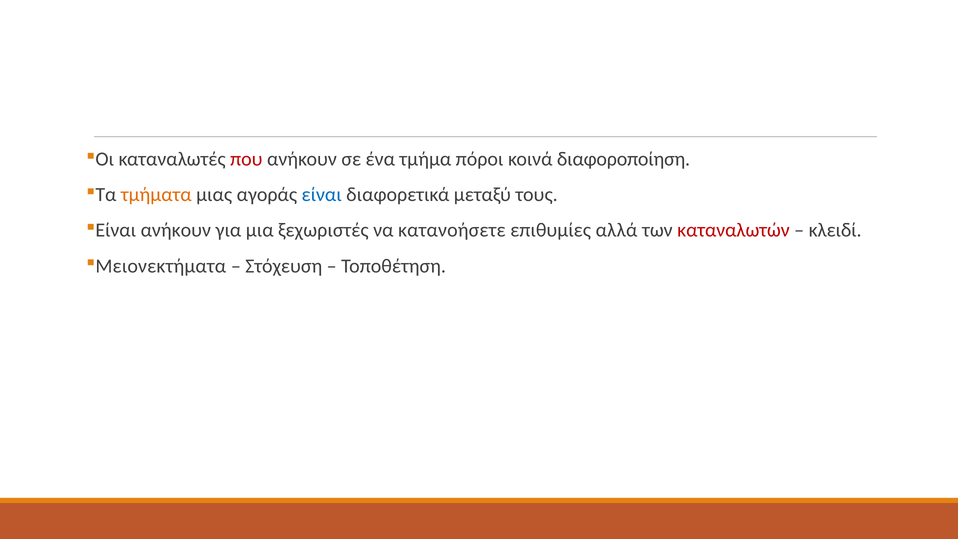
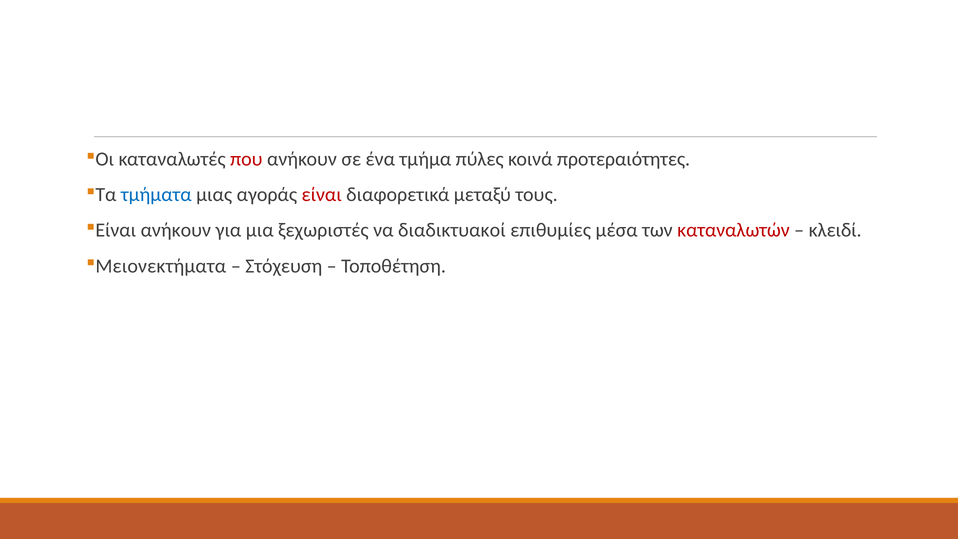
πόροι: πόροι -> πύλες
διαφοροποίηση: διαφοροποίηση -> προτεραιότητες
τμήματα colour: orange -> blue
είναι at (322, 195) colour: blue -> red
κατανοήσετε: κατανοήσετε -> διαδικτυακοί
αλλά: αλλά -> μέσα
